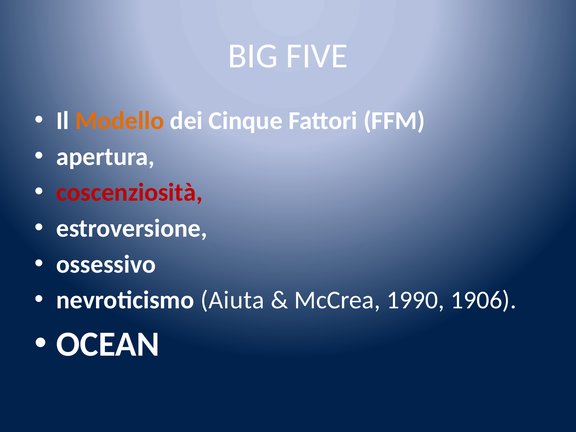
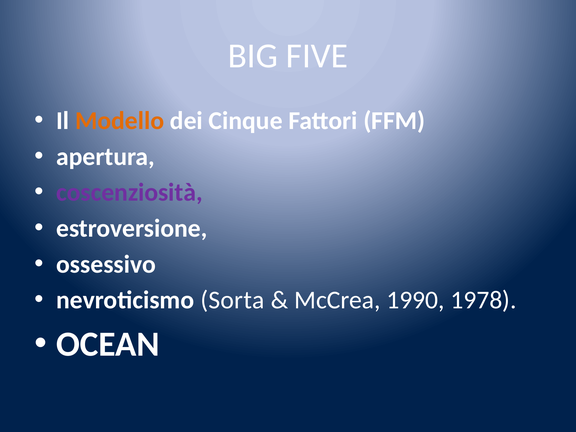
coscenziosità colour: red -> purple
Aiuta: Aiuta -> Sorta
1906: 1906 -> 1978
